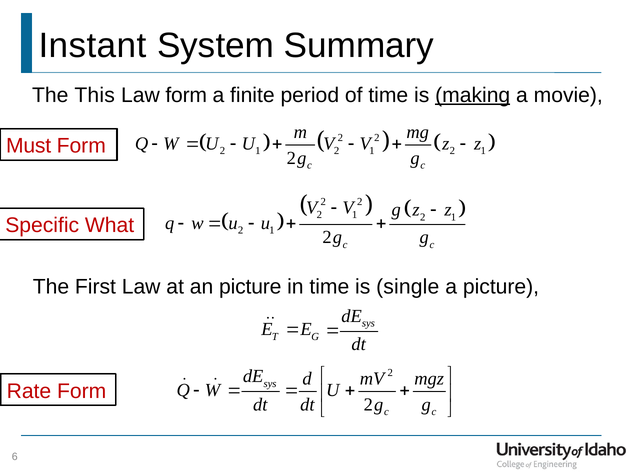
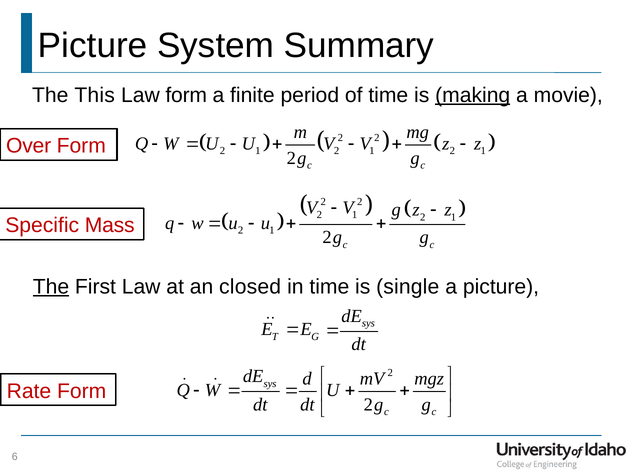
Instant at (92, 46): Instant -> Picture
Must: Must -> Over
What: What -> Mass
The at (51, 286) underline: none -> present
an picture: picture -> closed
